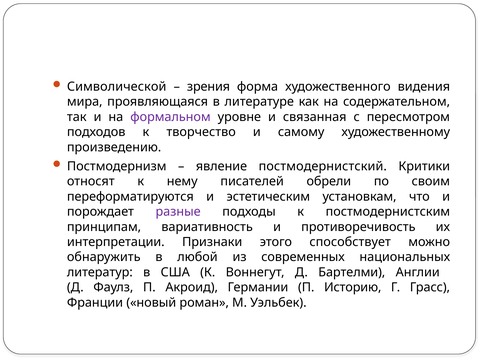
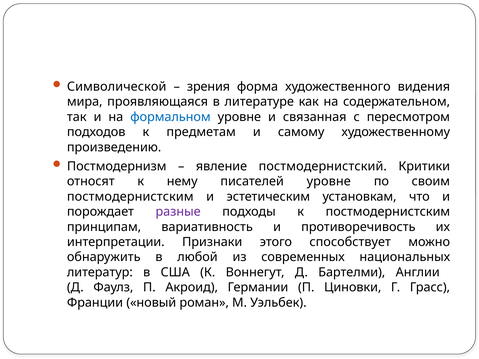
формальном colour: purple -> blue
творчество: творчество -> предметам
писателей обрели: обрели -> уровне
переформатируются at (130, 197): переформатируются -> постмодернистским
Историю: Историю -> Циновки
